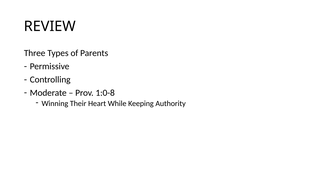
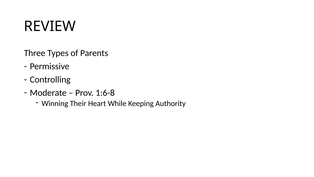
1:0-8: 1:0-8 -> 1:6-8
